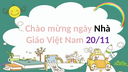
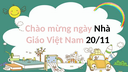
20/11 colour: purple -> black
